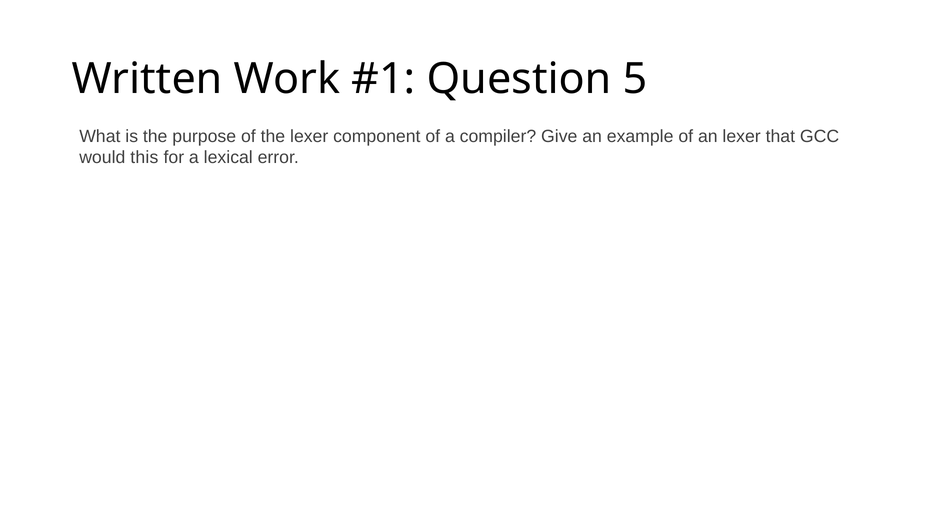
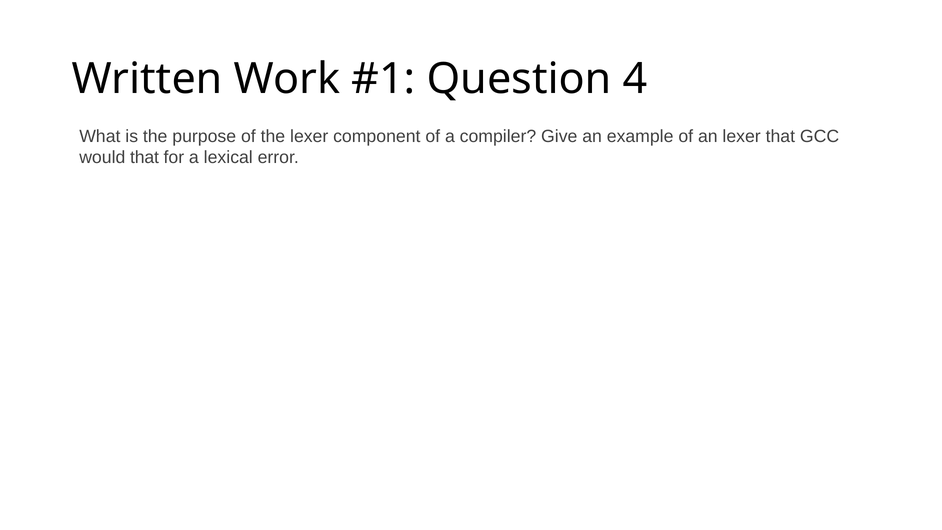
5: 5 -> 4
would this: this -> that
